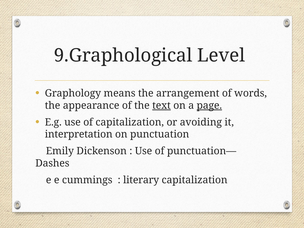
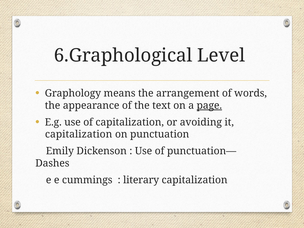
9.Graphological: 9.Graphological -> 6.Graphological
text underline: present -> none
interpretation at (79, 134): interpretation -> capitalization
